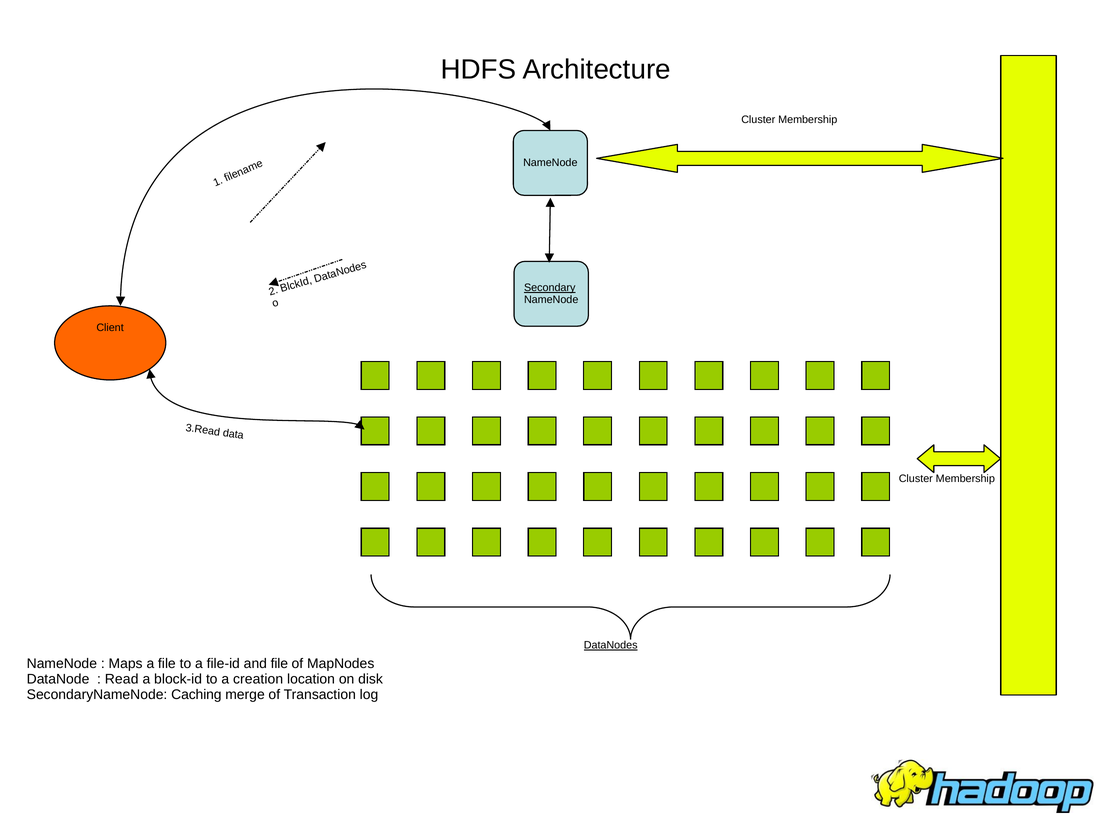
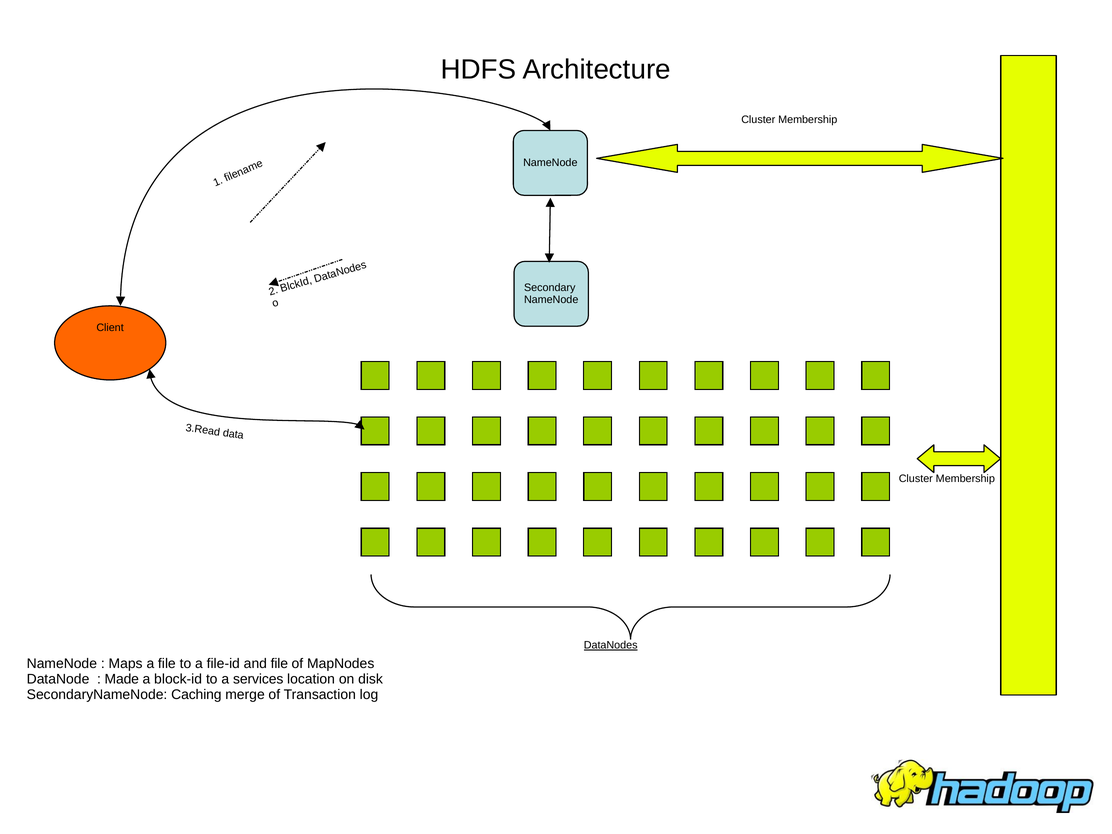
Secondary underline: present -> none
Read: Read -> Made
creation: creation -> services
